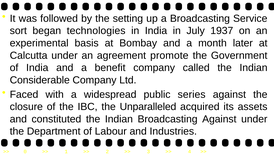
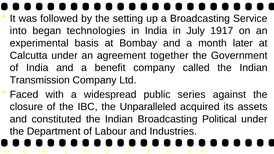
sort: sort -> into
1937: 1937 -> 1917
promote: promote -> together
Considerable: Considerable -> Transmission
Broadcasting Against: Against -> Political
